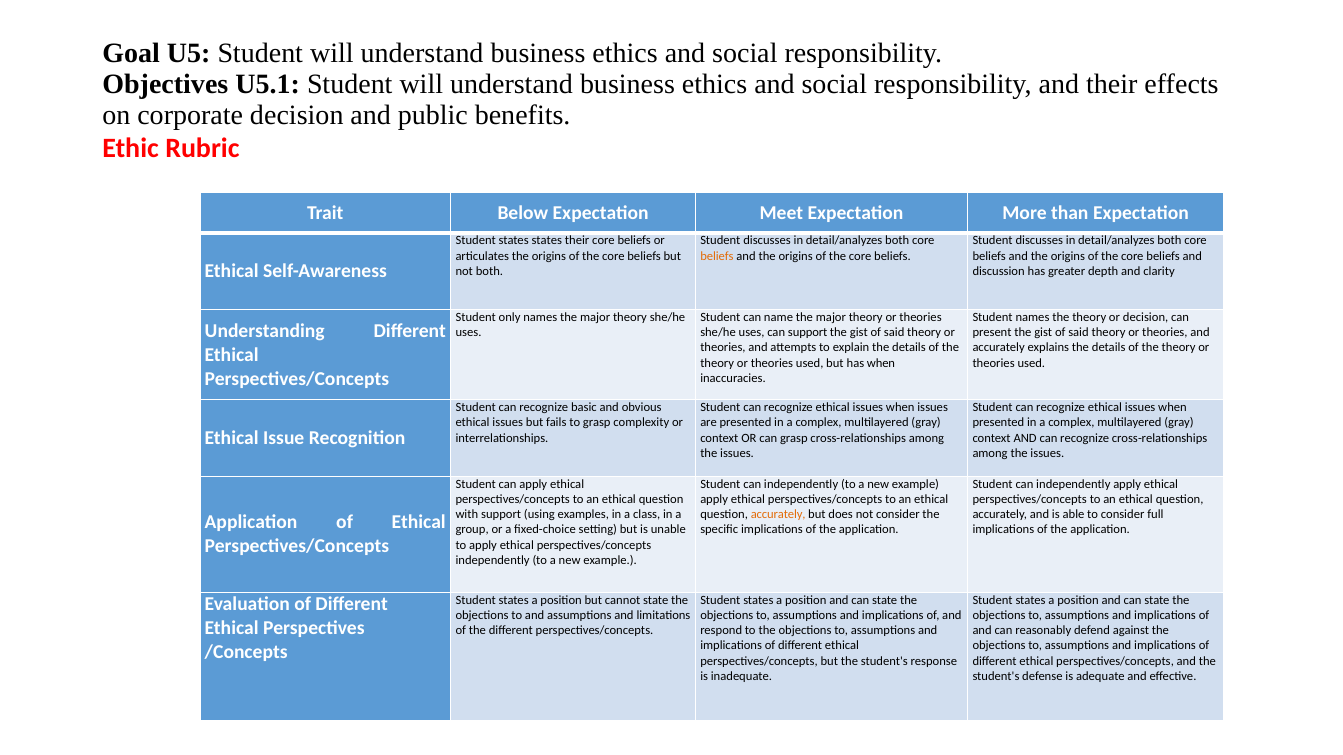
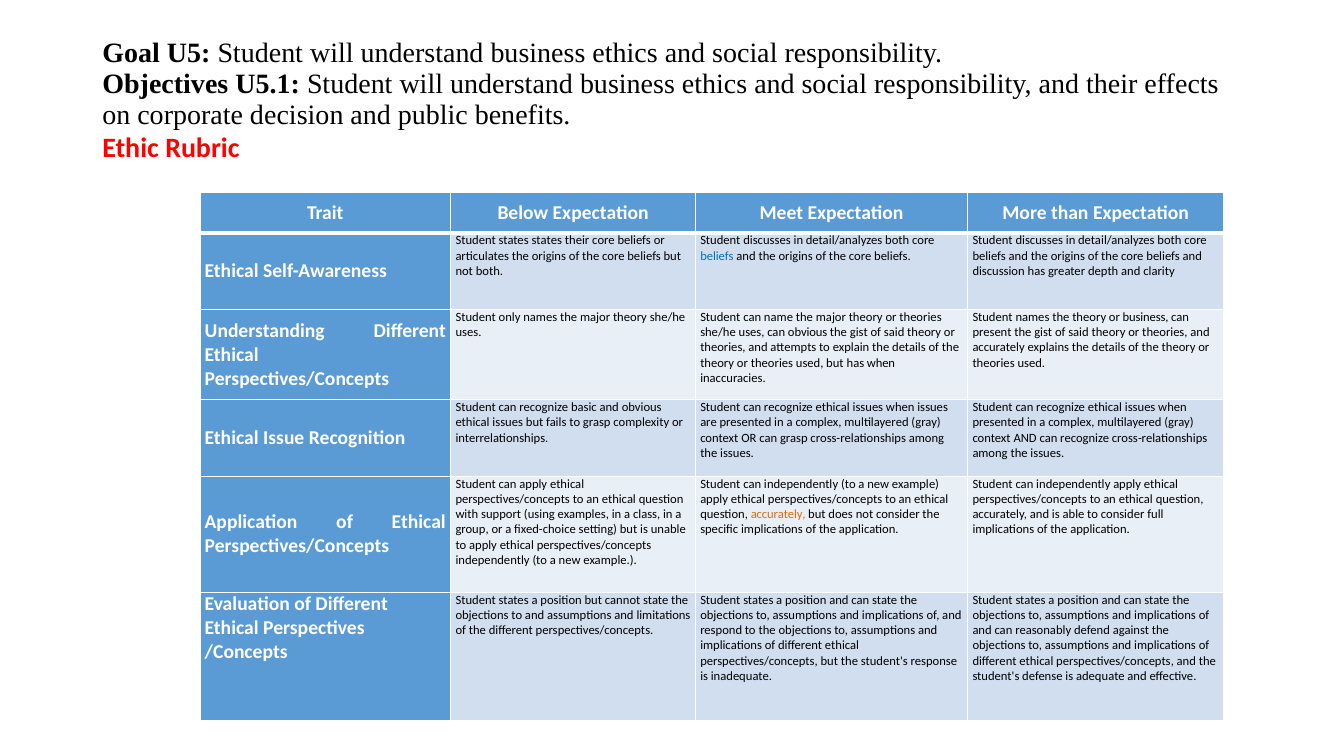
beliefs at (717, 256) colour: orange -> blue
or decision: decision -> business
can support: support -> obvious
